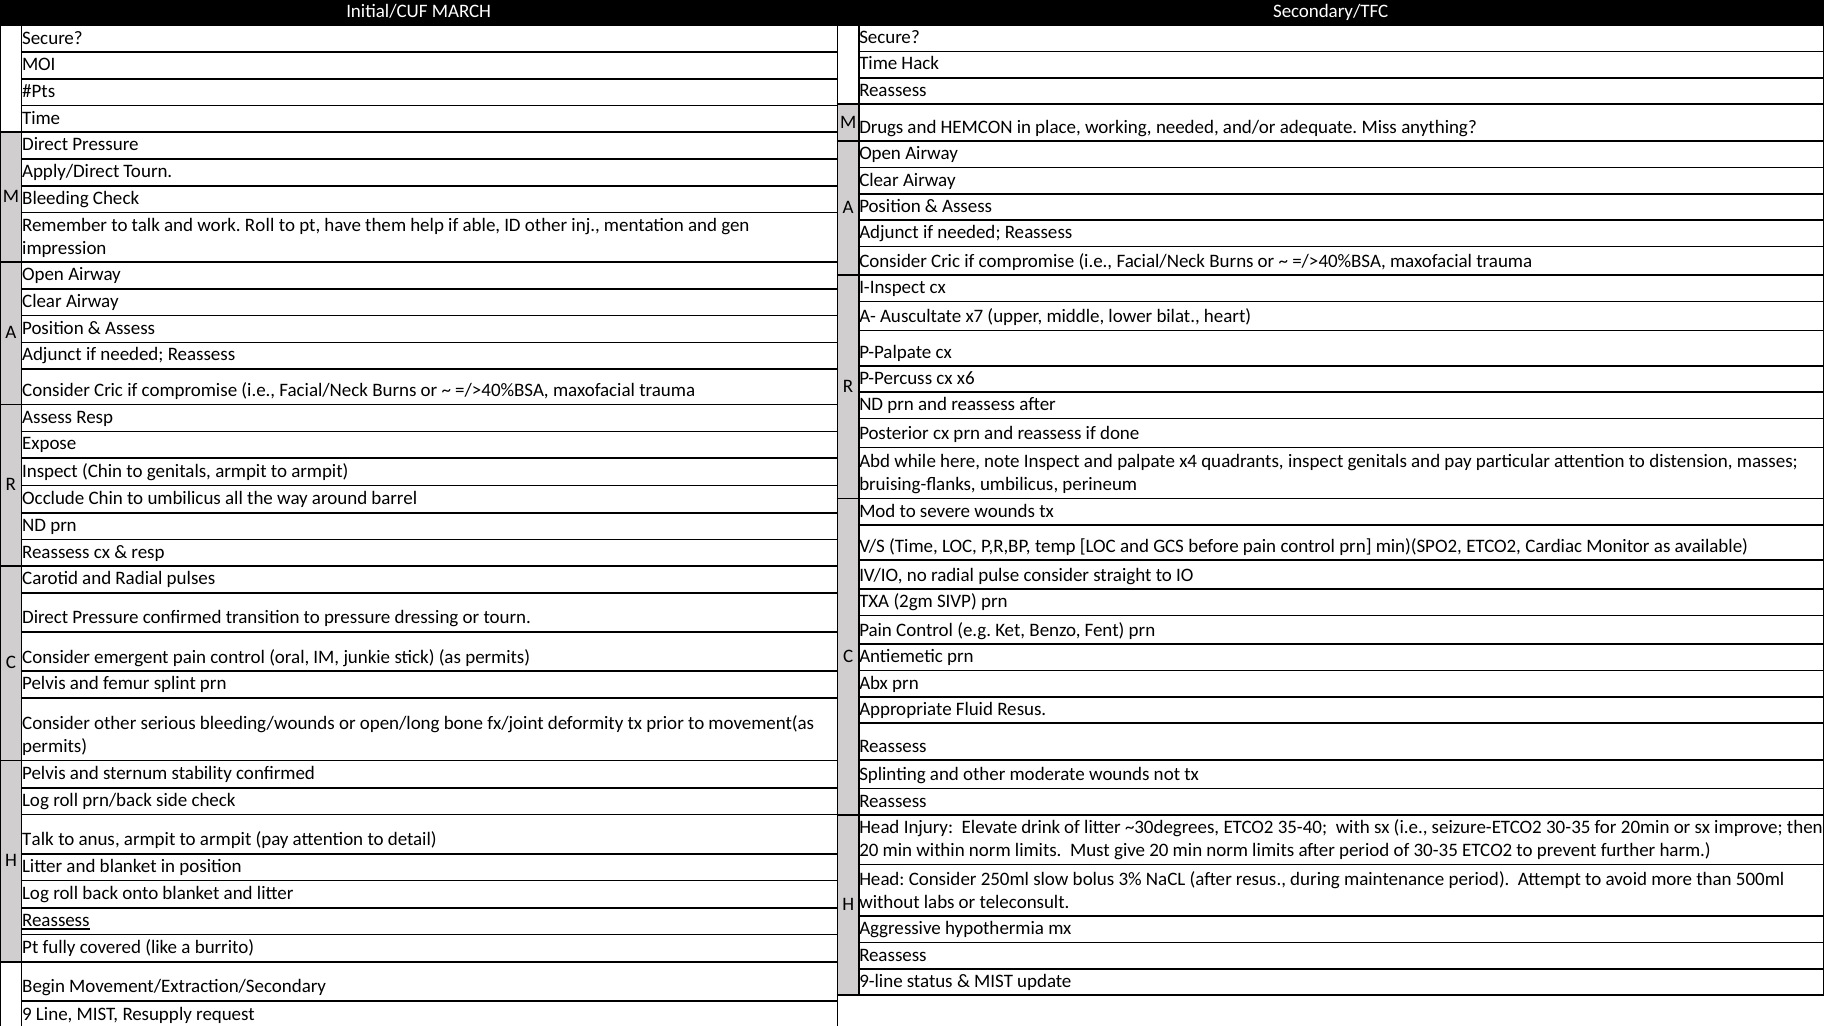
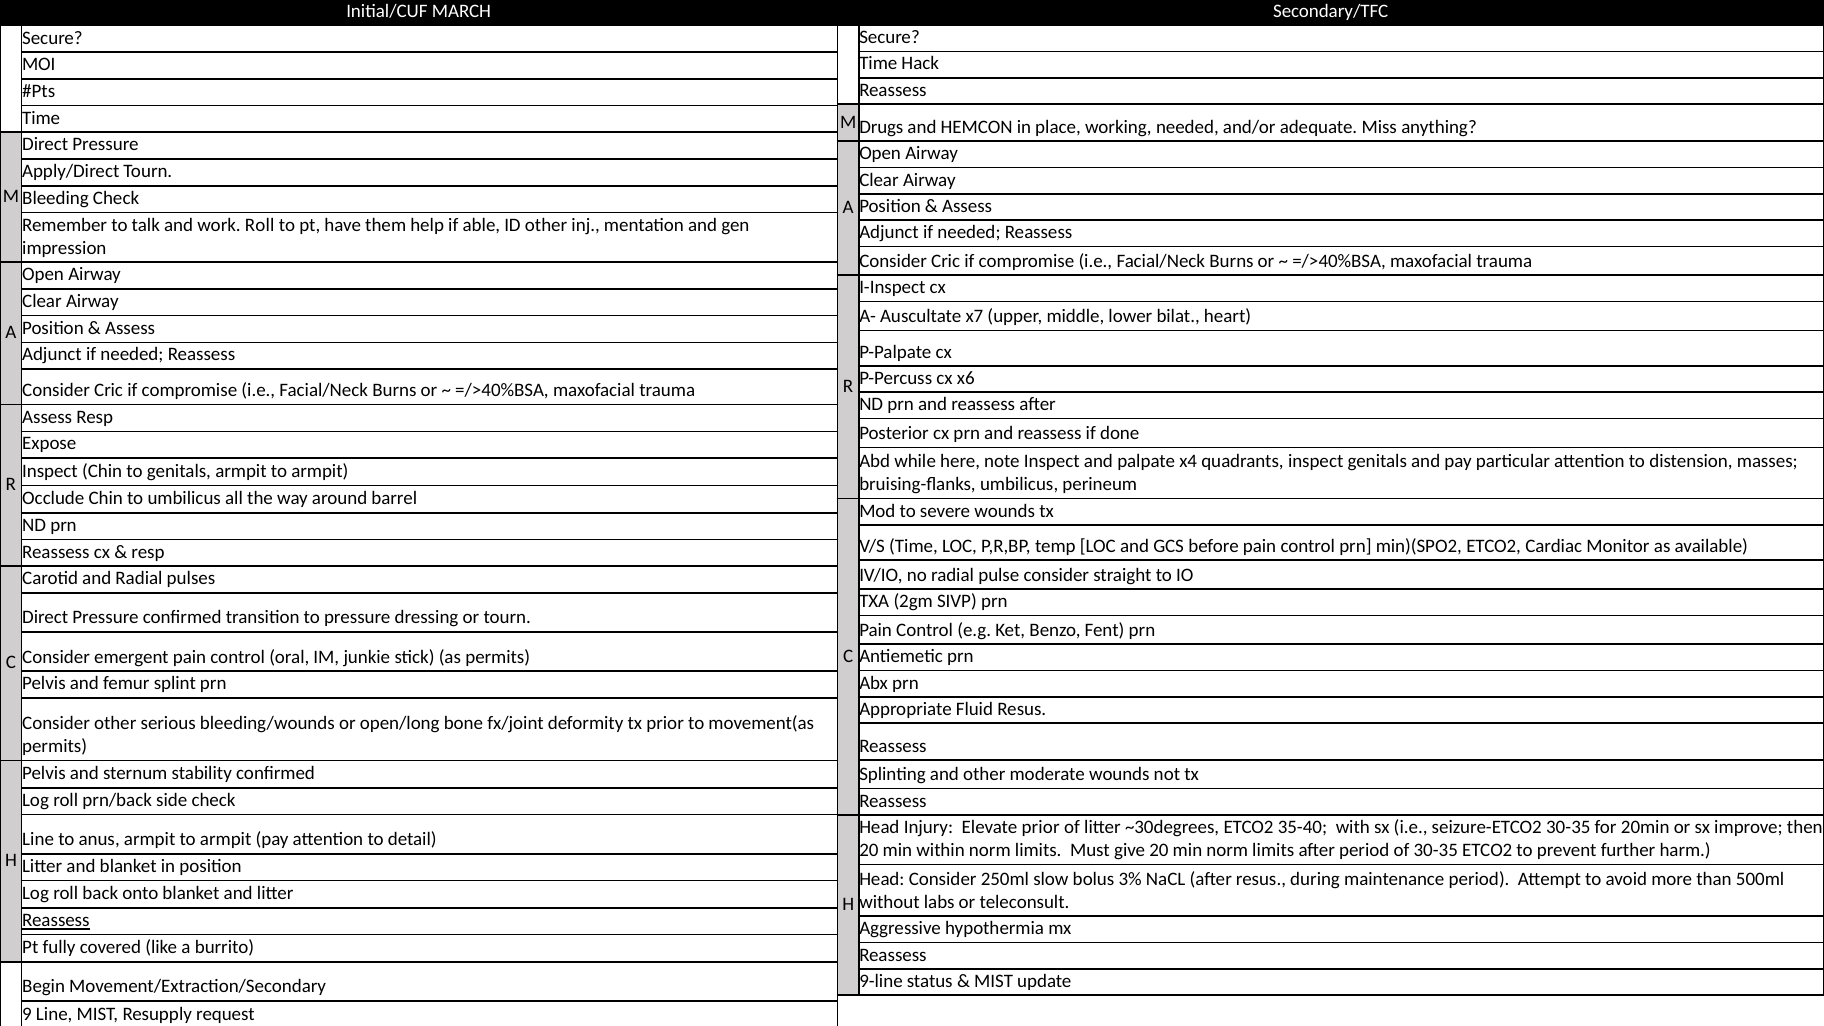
Elevate drink: drink -> prior
Talk at (38, 839): Talk -> Line
